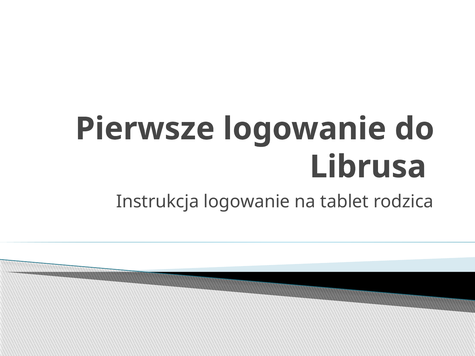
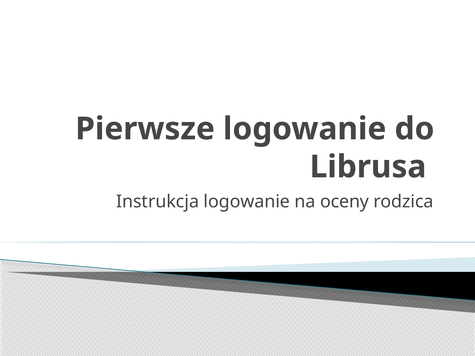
tablet: tablet -> oceny
